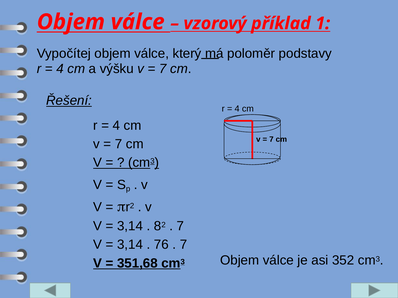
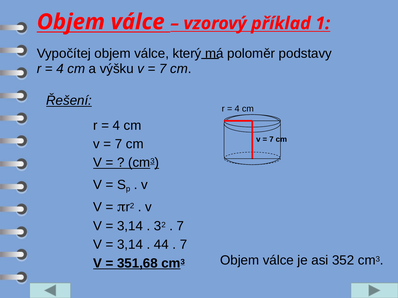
8 at (158, 226): 8 -> 3
76: 76 -> 44
